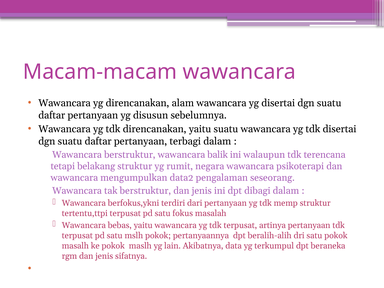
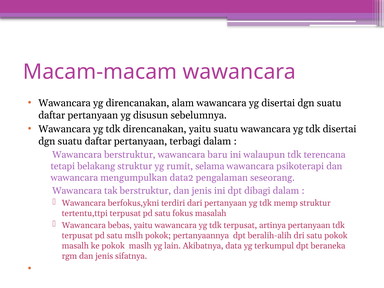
balik: balik -> baru
negara: negara -> selama
